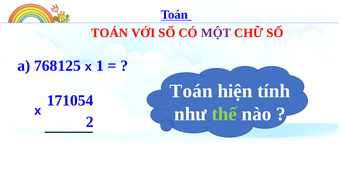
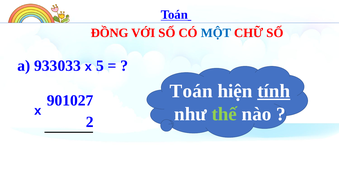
TOÁN at (110, 33): TOÁN -> ĐỒNG
MỘT colour: purple -> blue
768125: 768125 -> 933033
1: 1 -> 5
tính underline: none -> present
171054: 171054 -> 901027
